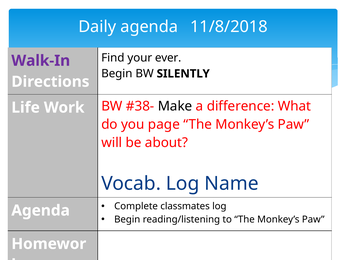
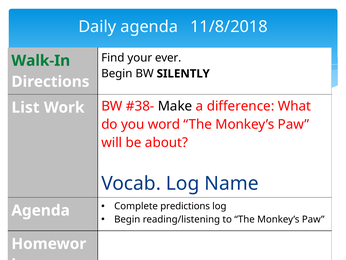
Walk-In colour: purple -> green
Life: Life -> List
page: page -> word
classmates: classmates -> predictions
